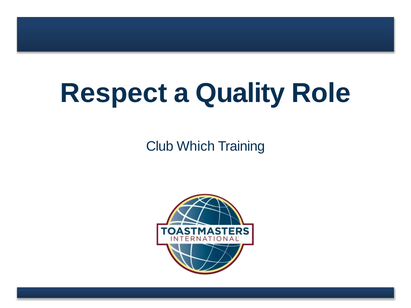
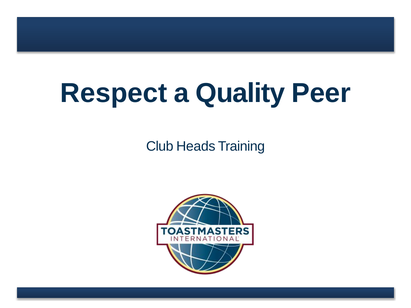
Role: Role -> Peer
Which: Which -> Heads
